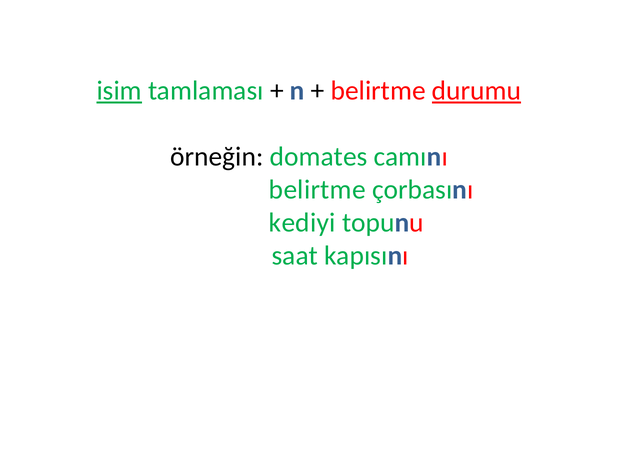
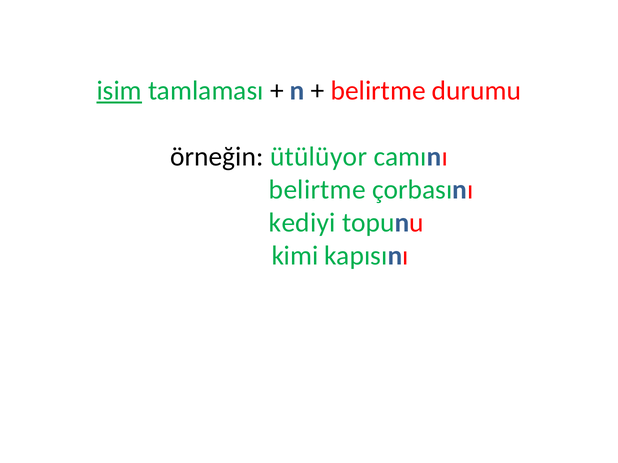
durumu underline: present -> none
domates: domates -> ütülüyor
saat: saat -> kimi
